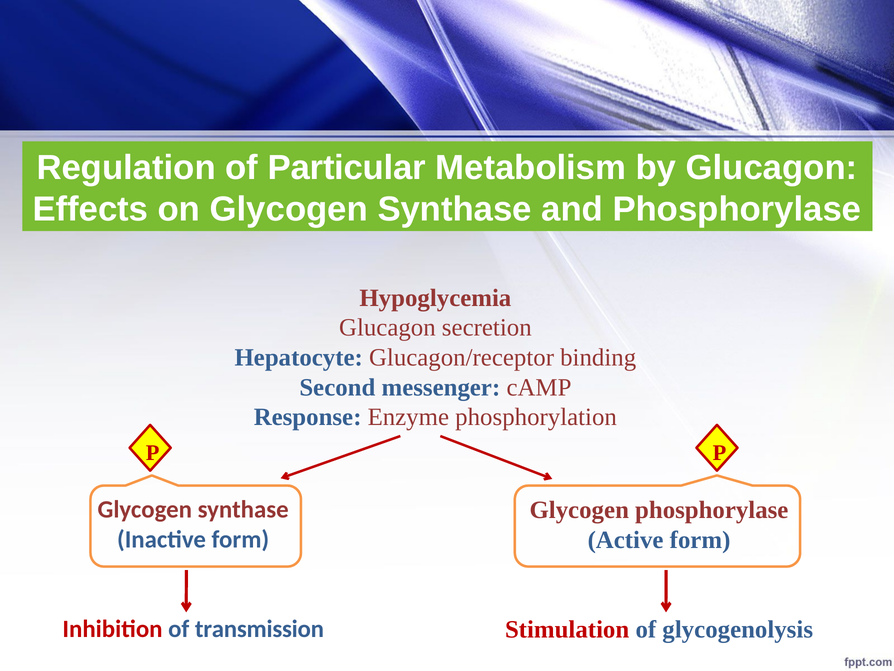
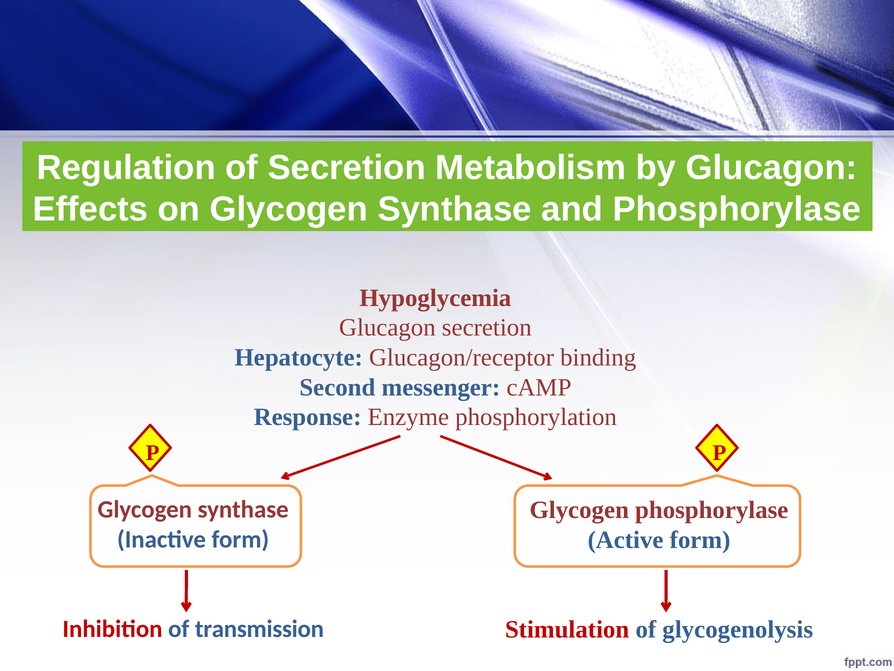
of Particular: Particular -> Secretion
